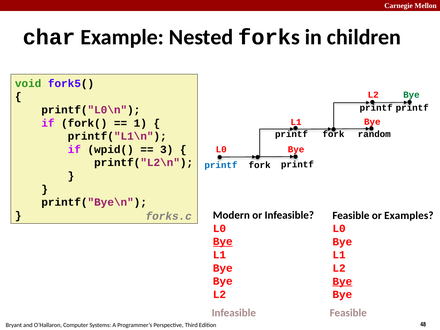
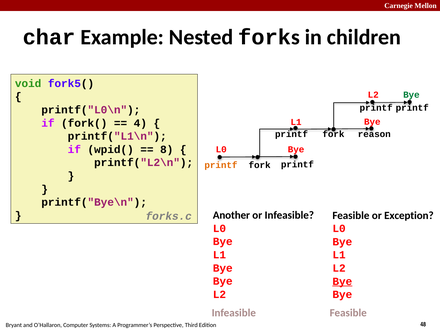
1: 1 -> 4
random: random -> reason
3: 3 -> 8
printf at (221, 165) colour: blue -> orange
Modern: Modern -> Another
Examples: Examples -> Exception
Bye at (223, 242) underline: present -> none
